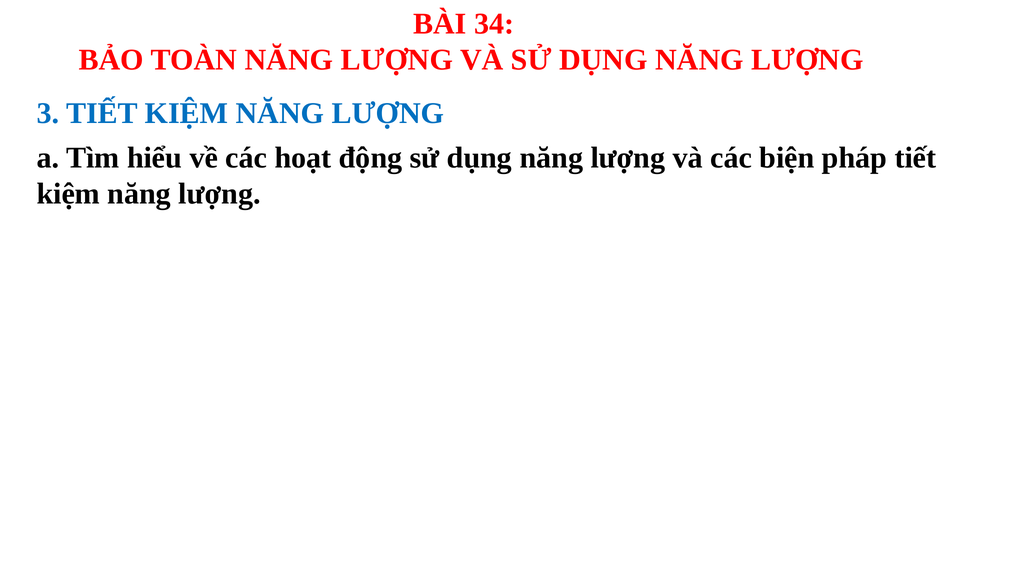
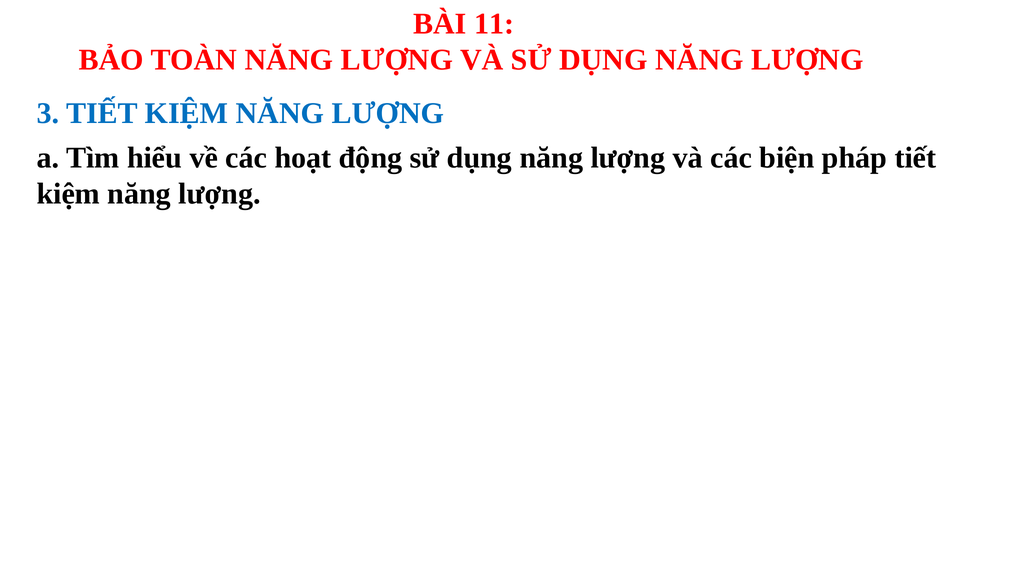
34: 34 -> 11
